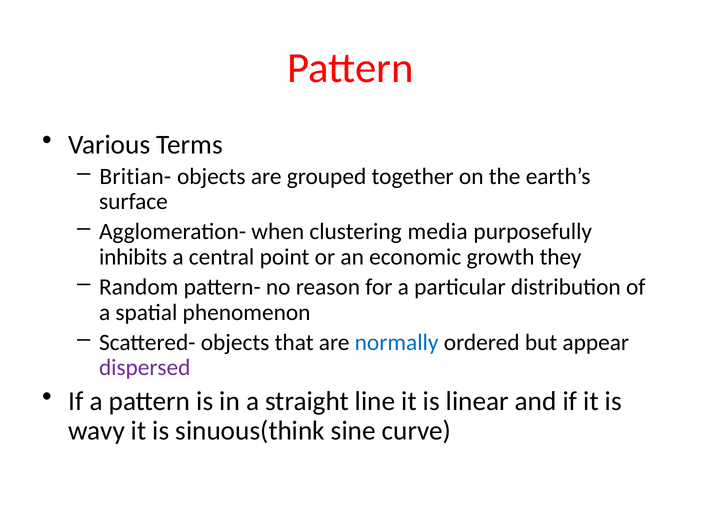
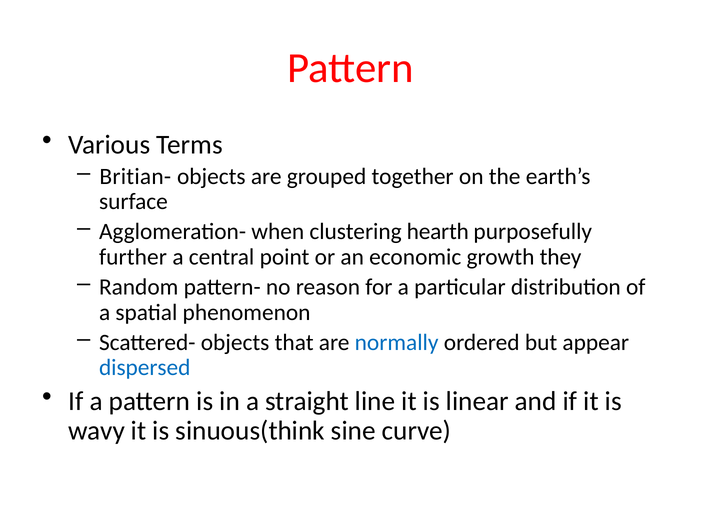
media: media -> hearth
inhibits: inhibits -> further
dispersed colour: purple -> blue
